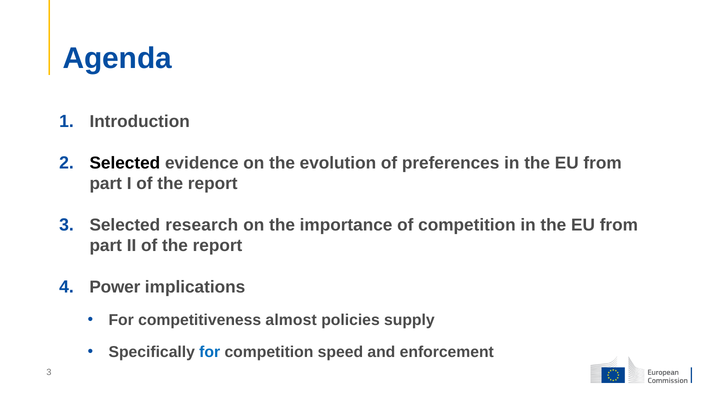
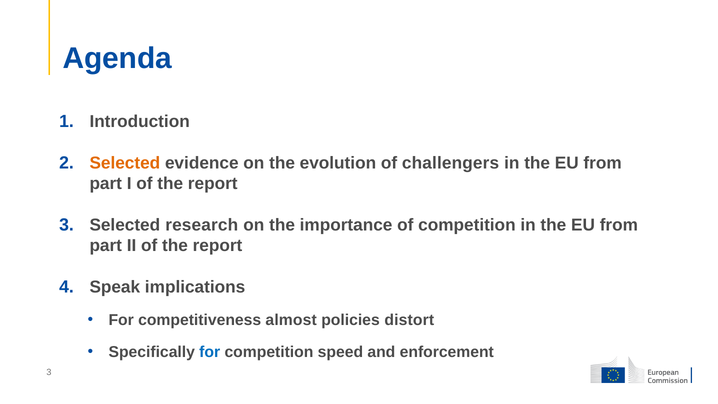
Selected at (125, 163) colour: black -> orange
preferences: preferences -> challengers
Power: Power -> Speak
supply: supply -> distort
